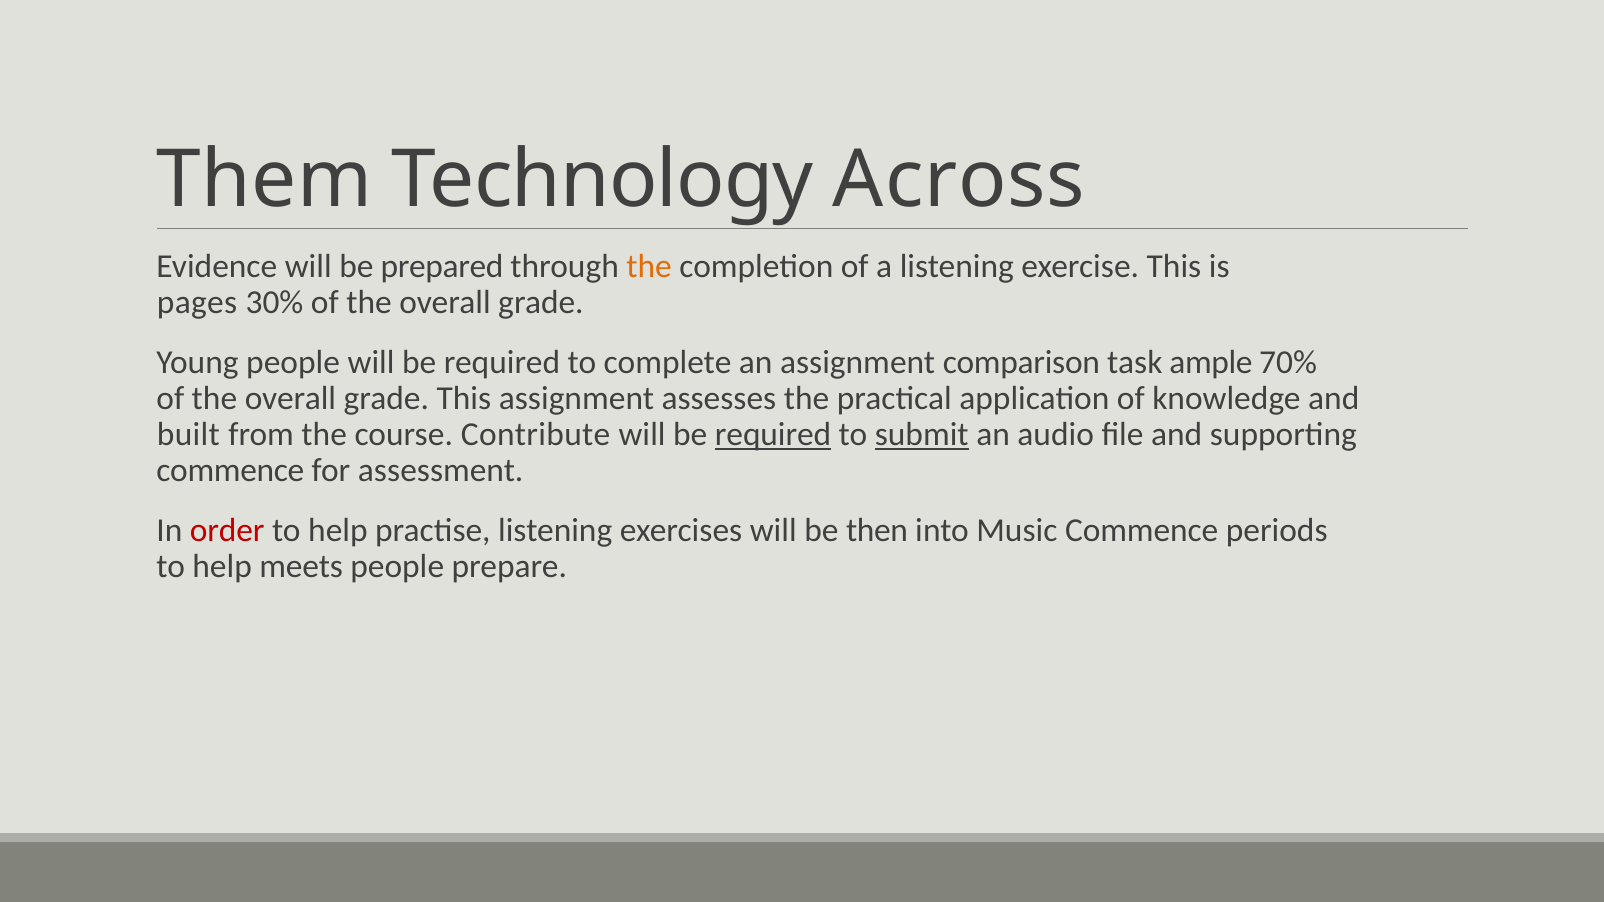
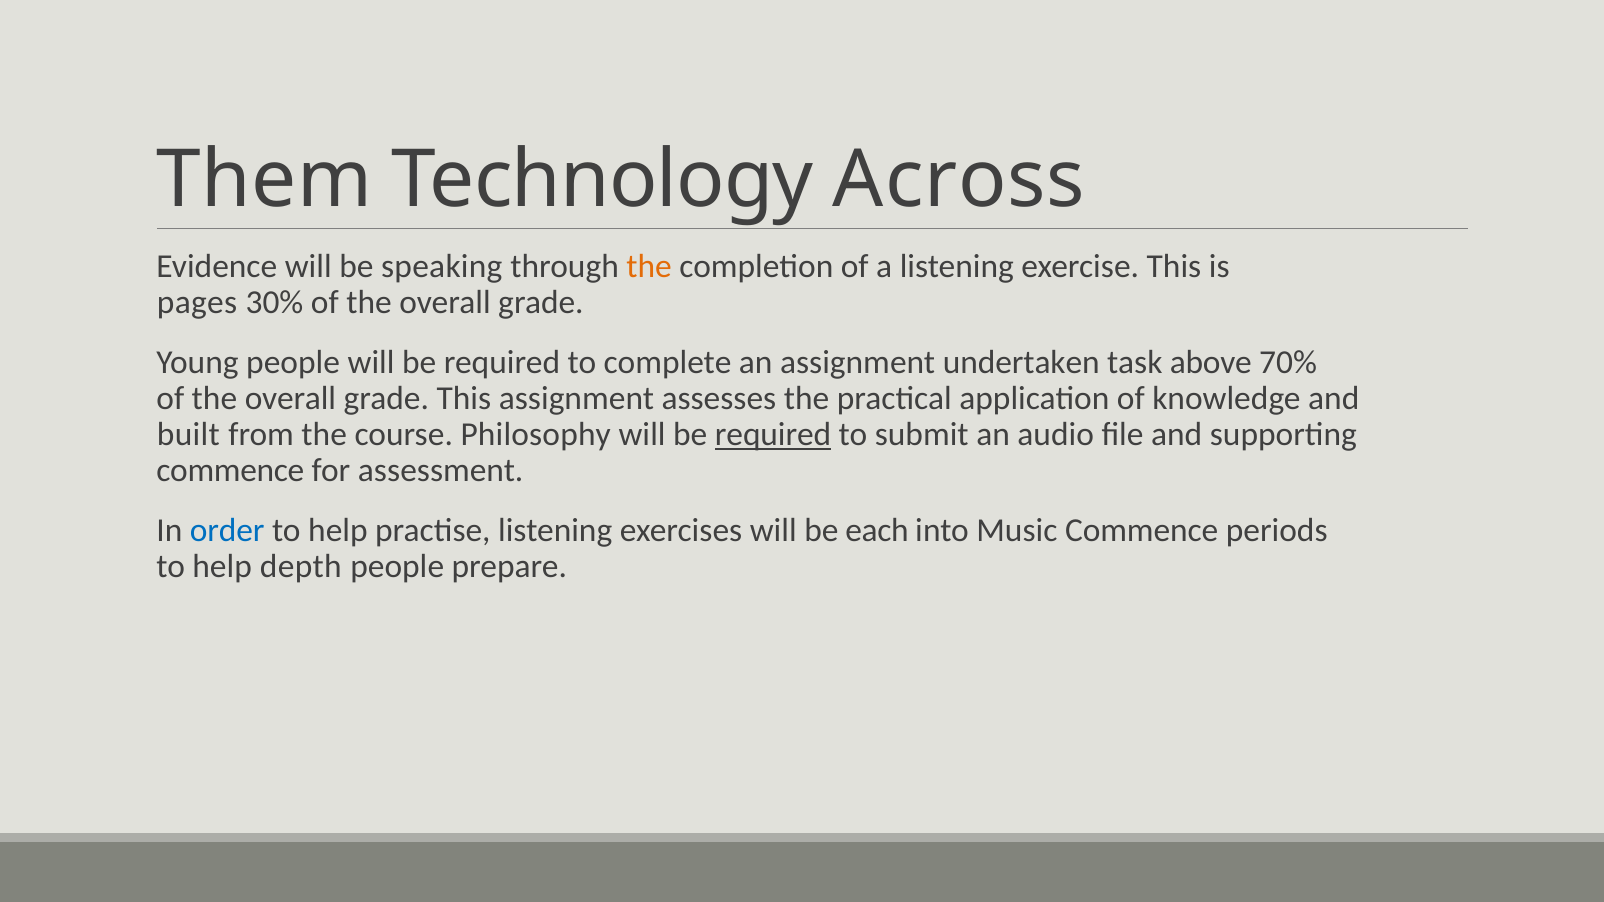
prepared: prepared -> speaking
comparison: comparison -> undertaken
ample: ample -> above
Contribute: Contribute -> Philosophy
submit underline: present -> none
order colour: red -> blue
then: then -> each
meets: meets -> depth
